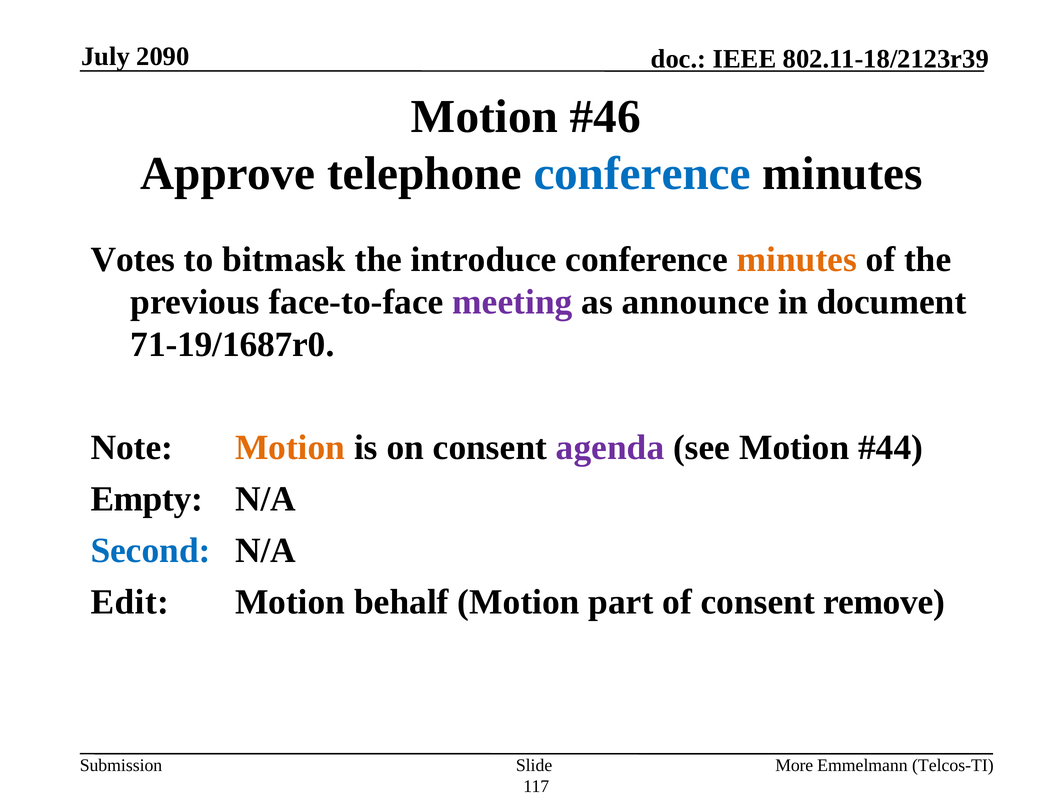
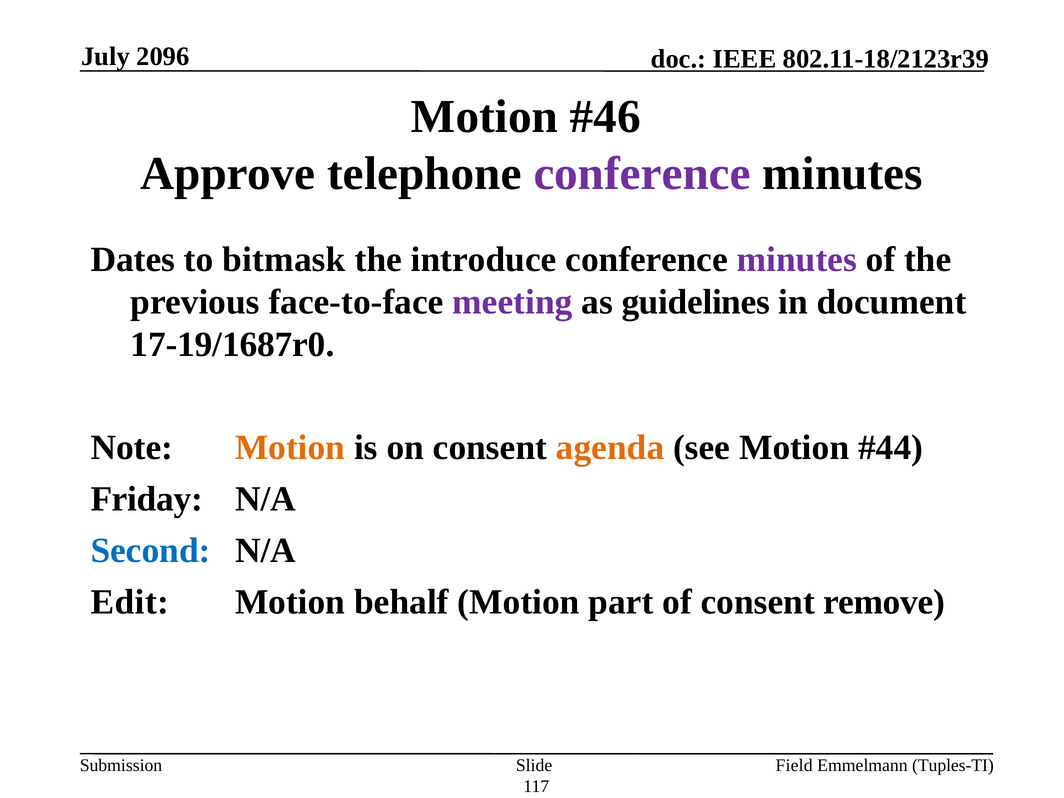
2090: 2090 -> 2096
conference at (642, 173) colour: blue -> purple
Votes: Votes -> Dates
minutes at (797, 260) colour: orange -> purple
announce: announce -> guidelines
71-19/1687r0: 71-19/1687r0 -> 17-19/1687r0
agenda colour: purple -> orange
Empty: Empty -> Friday
More: More -> Field
Telcos-TI: Telcos-TI -> Tuples-TI
